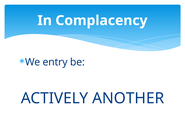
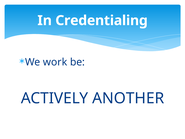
Complacency: Complacency -> Credentialing
entry: entry -> work
